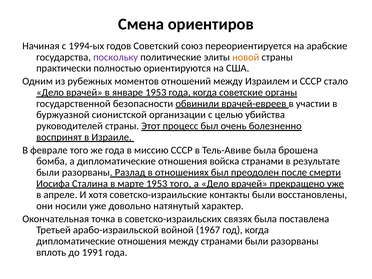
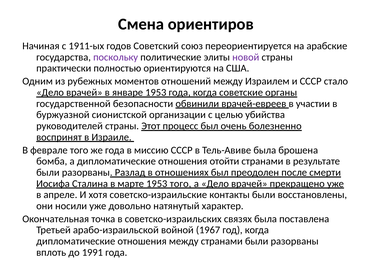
1994-ых: 1994-ых -> 1911-ых
новой colour: orange -> purple
войска: войска -> отойти
